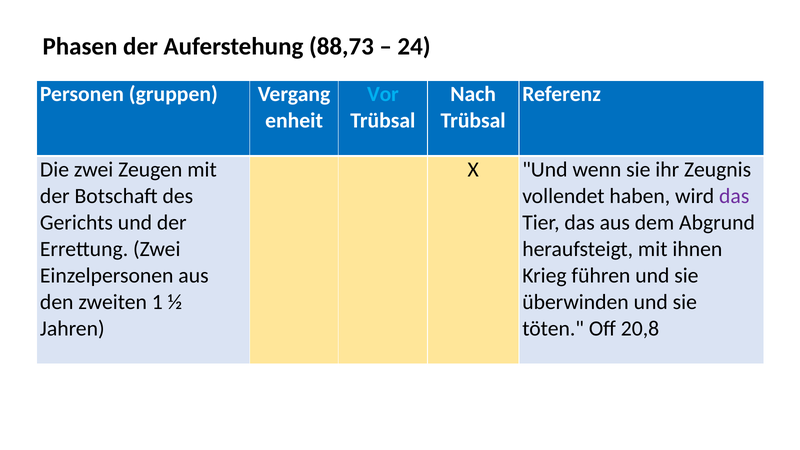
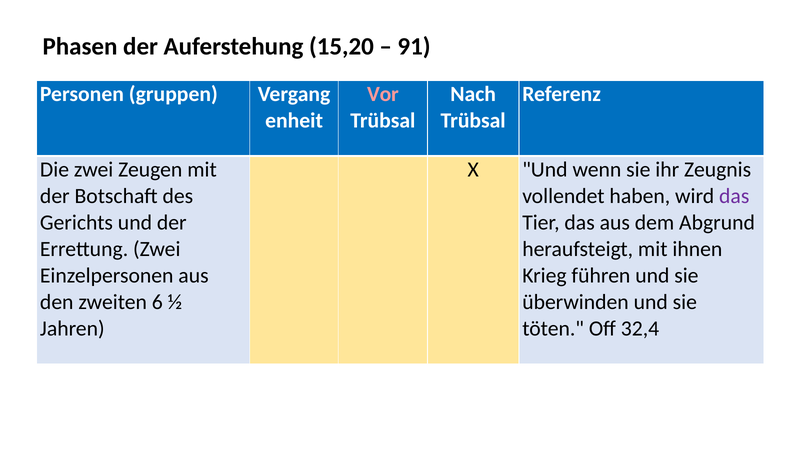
88,73: 88,73 -> 15,20
24: 24 -> 91
Vor colour: light blue -> pink
1: 1 -> 6
20,8: 20,8 -> 32,4
